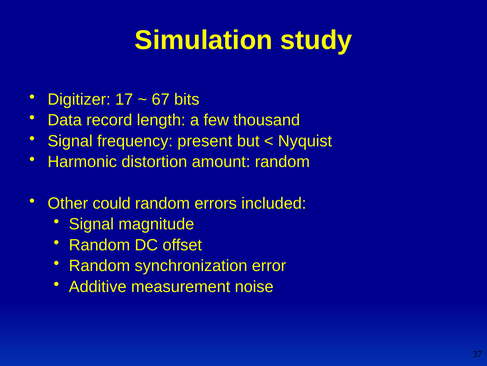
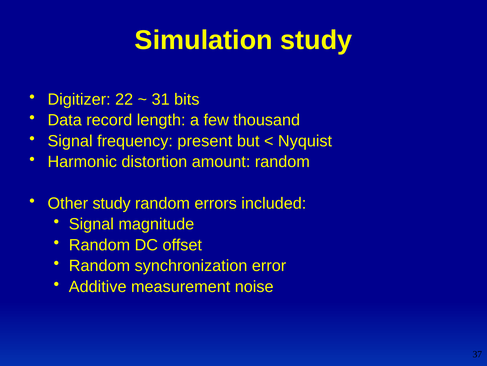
17: 17 -> 22
67: 67 -> 31
Other could: could -> study
